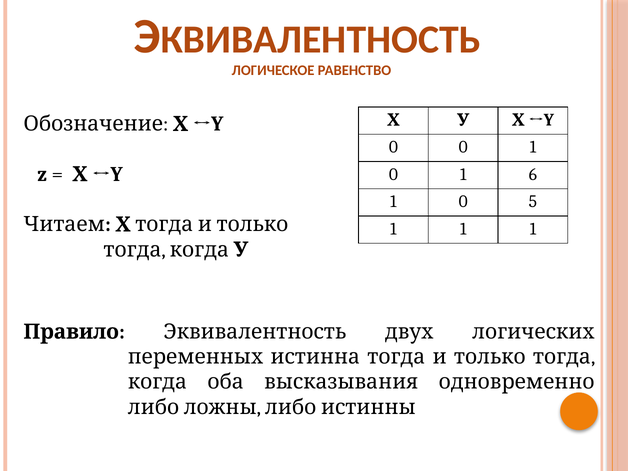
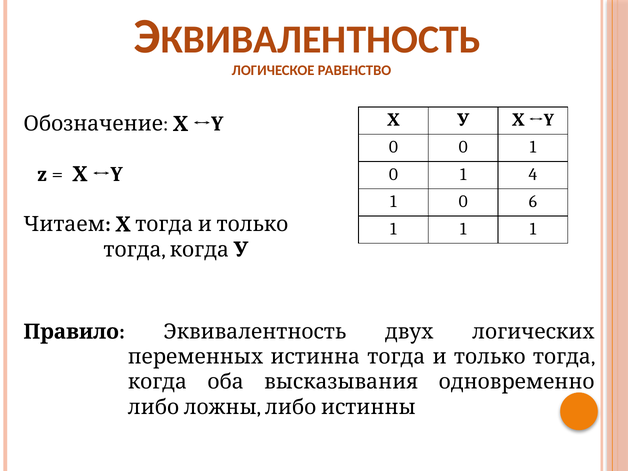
6: 6 -> 4
5: 5 -> 6
